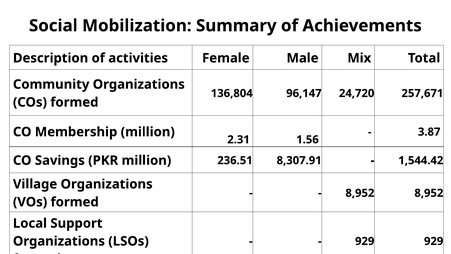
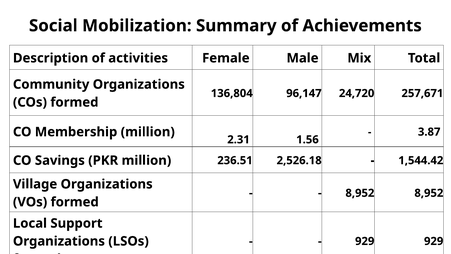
8,307.91: 8,307.91 -> 2,526.18
